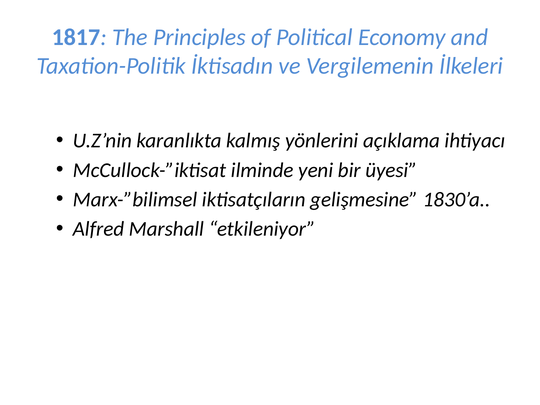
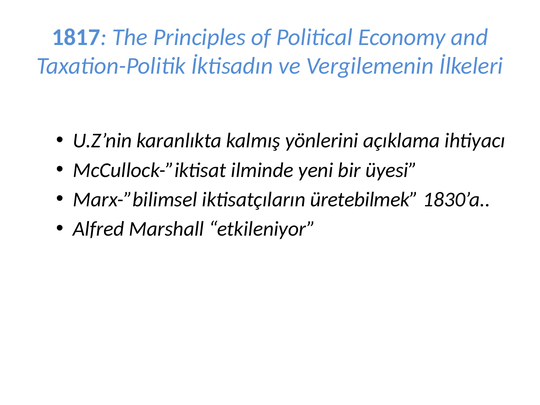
gelişmesine: gelişmesine -> üretebilmek
